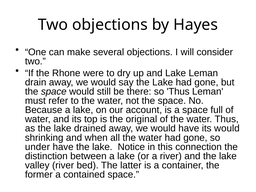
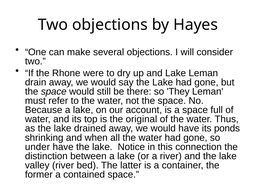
so Thus: Thus -> They
its would: would -> ponds
